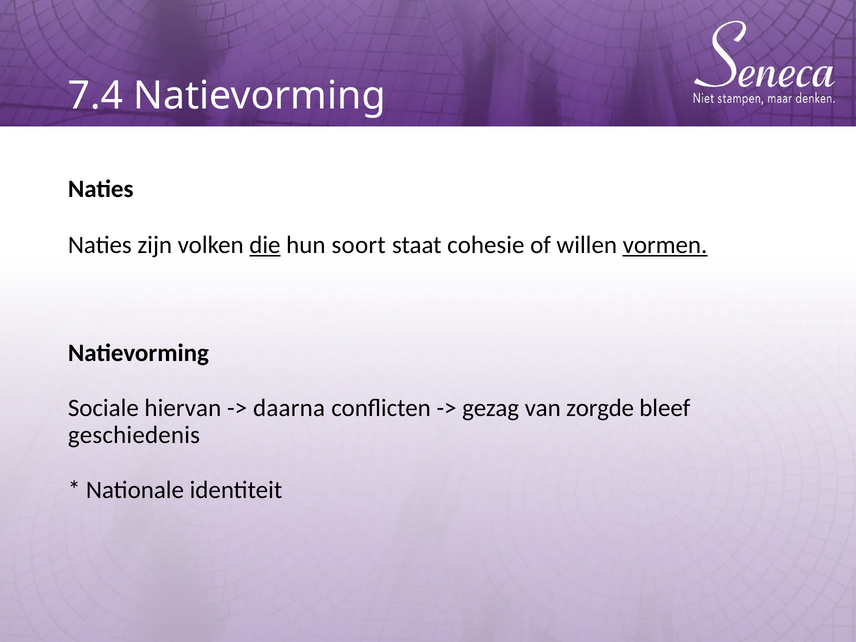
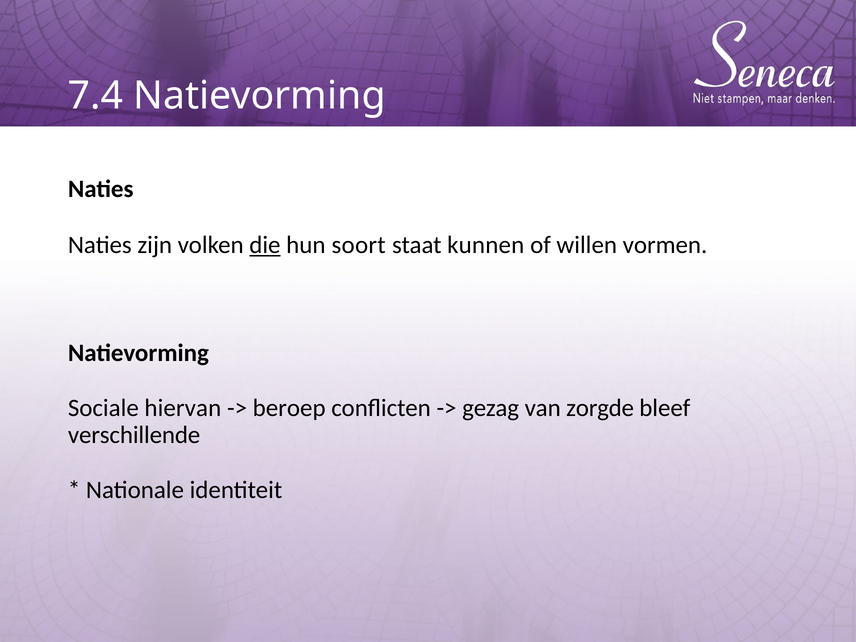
cohesie: cohesie -> kunnen
vormen underline: present -> none
daarna: daarna -> beroep
geschiedenis: geschiedenis -> verschillende
